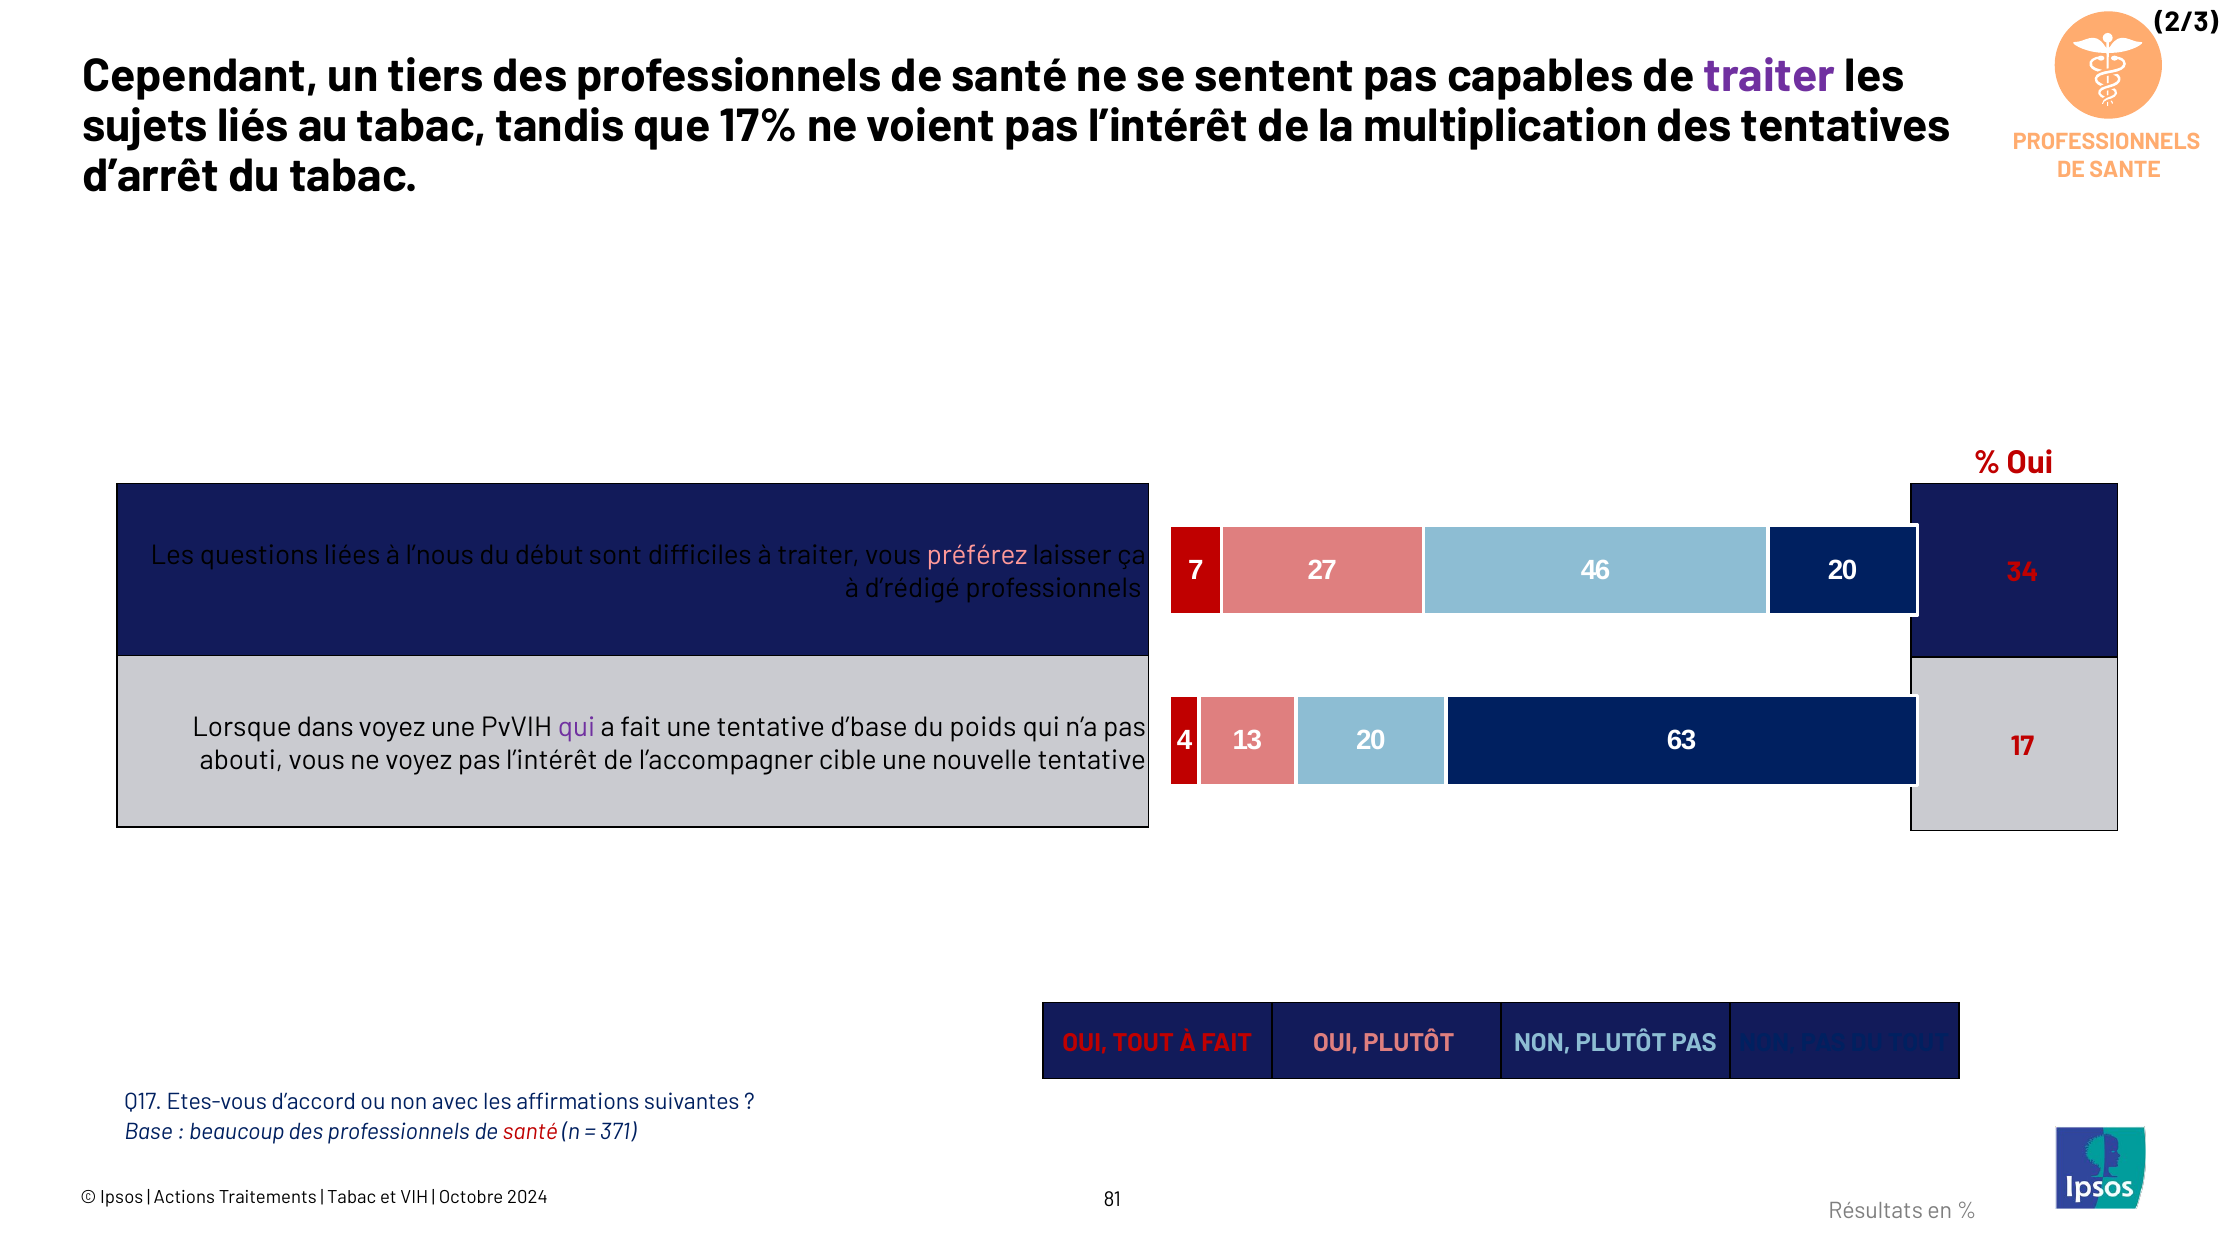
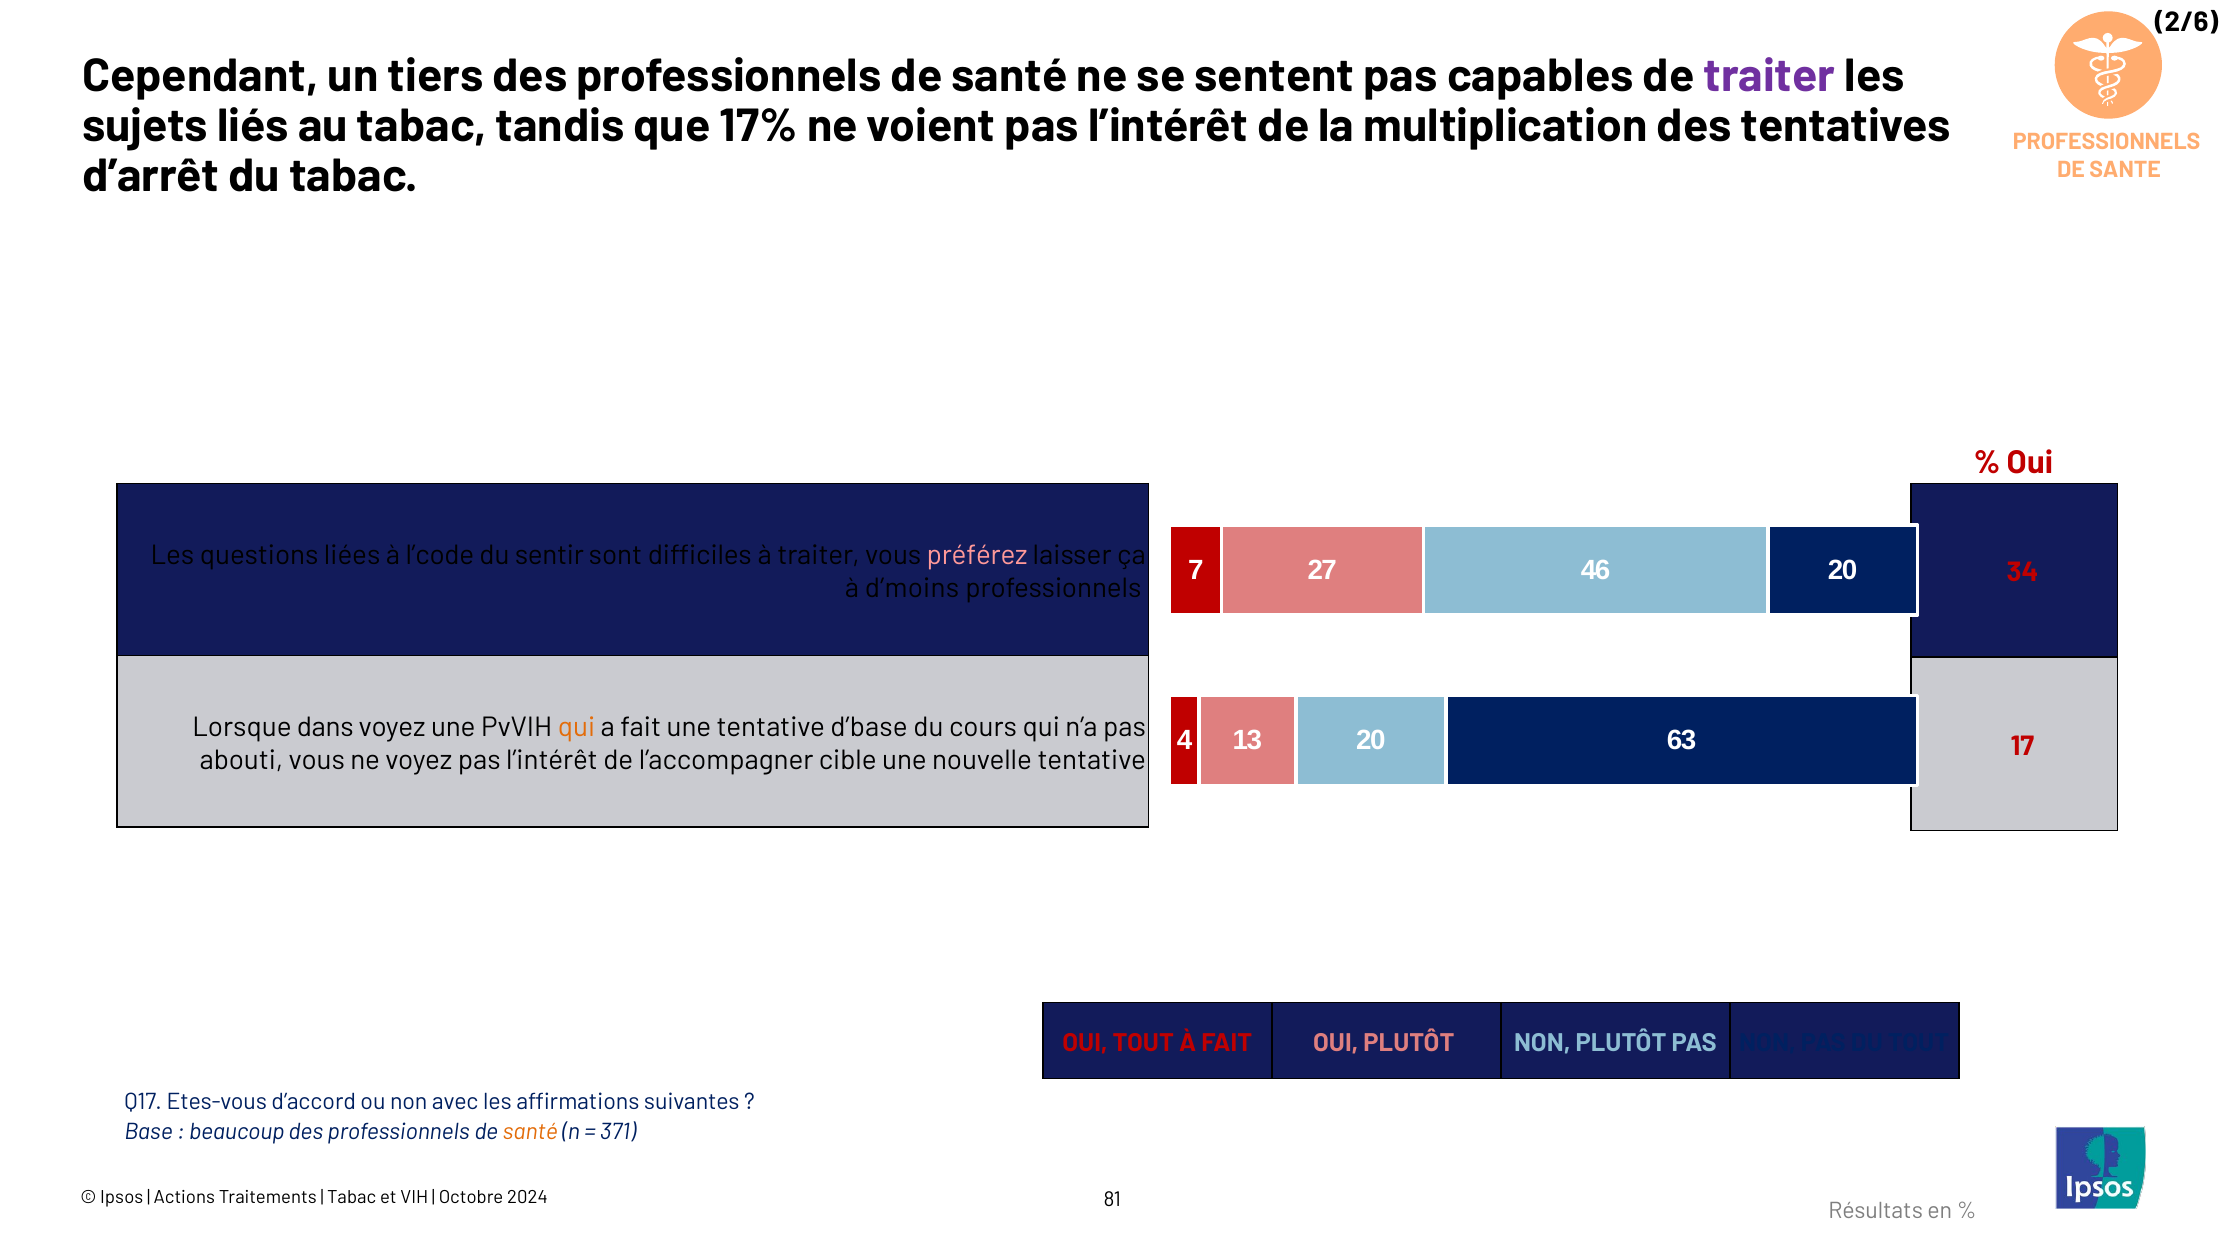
2/3: 2/3 -> 2/6
l’nous: l’nous -> l’code
début: début -> sentir
d’rédigé: d’rédigé -> d’moins
qui at (577, 727) colour: purple -> orange
poids: poids -> cours
santé at (530, 1131) colour: red -> orange
